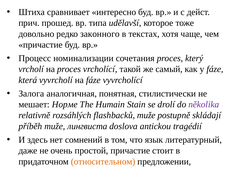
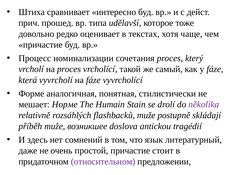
законного: законного -> оценивает
Залога: Залога -> Форме
лингвиста: лингвиста -> возникшее
относительном colour: orange -> purple
